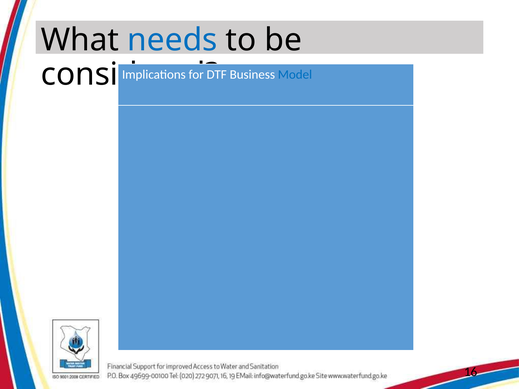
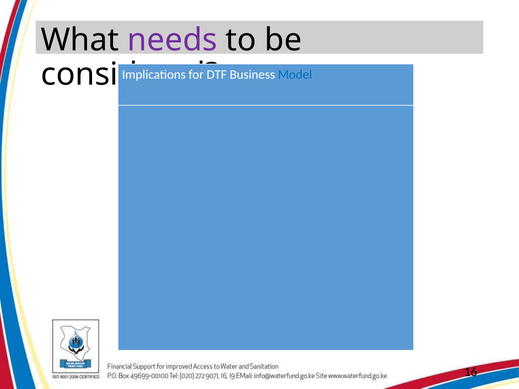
needs colour: blue -> purple
